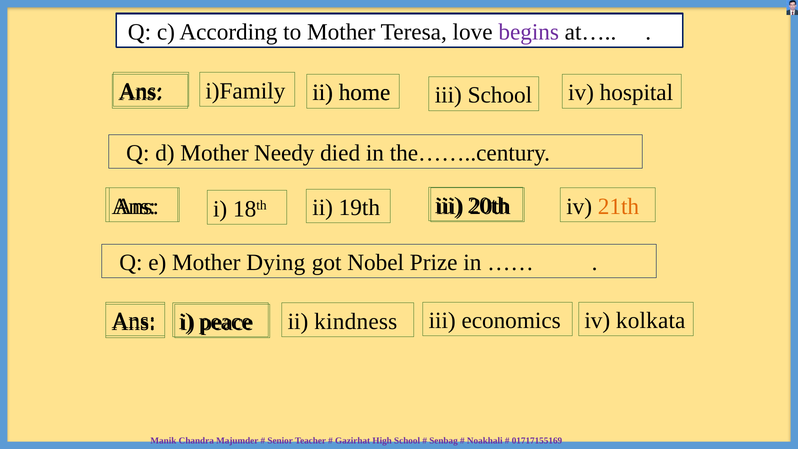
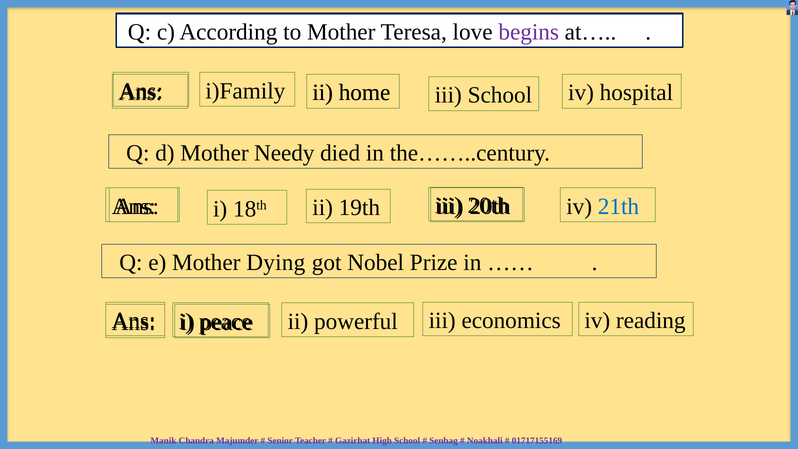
21th colour: orange -> blue
kindness: kindness -> powerful
kolkata: kolkata -> reading
